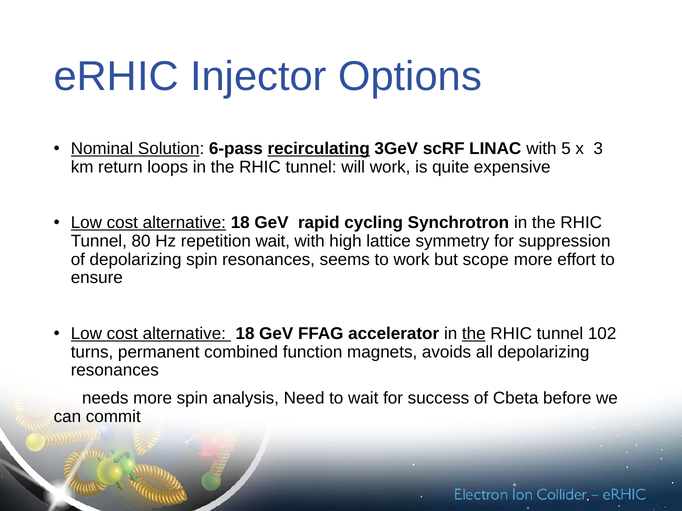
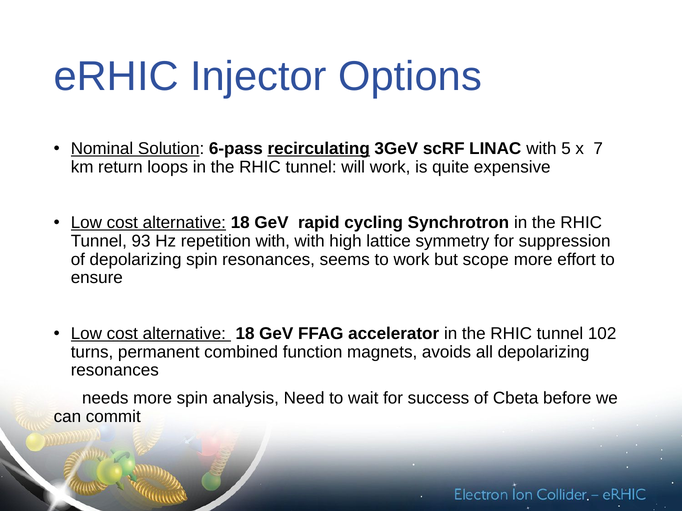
3: 3 -> 7
80: 80 -> 93
repetition wait: wait -> with
the at (474, 334) underline: present -> none
